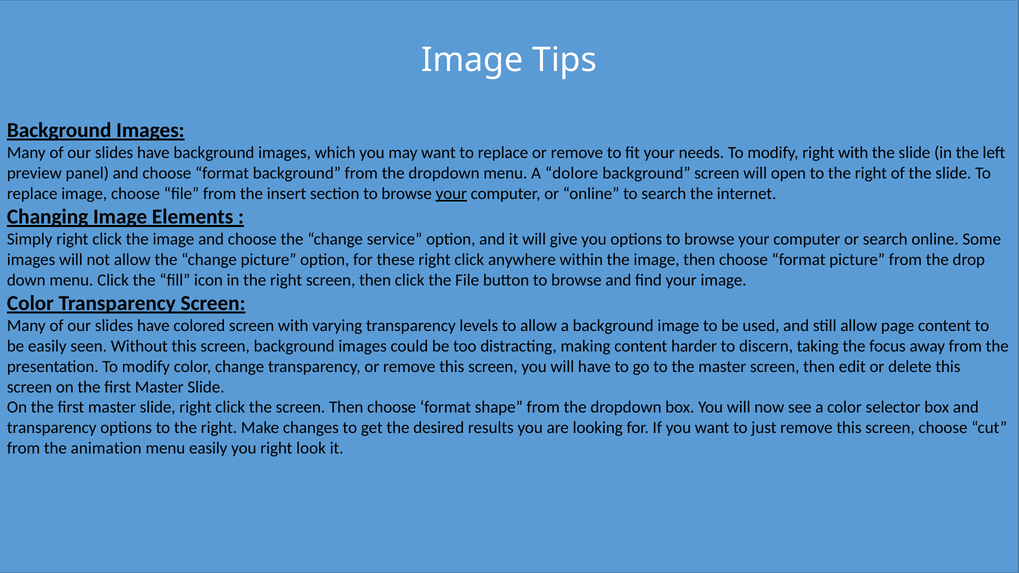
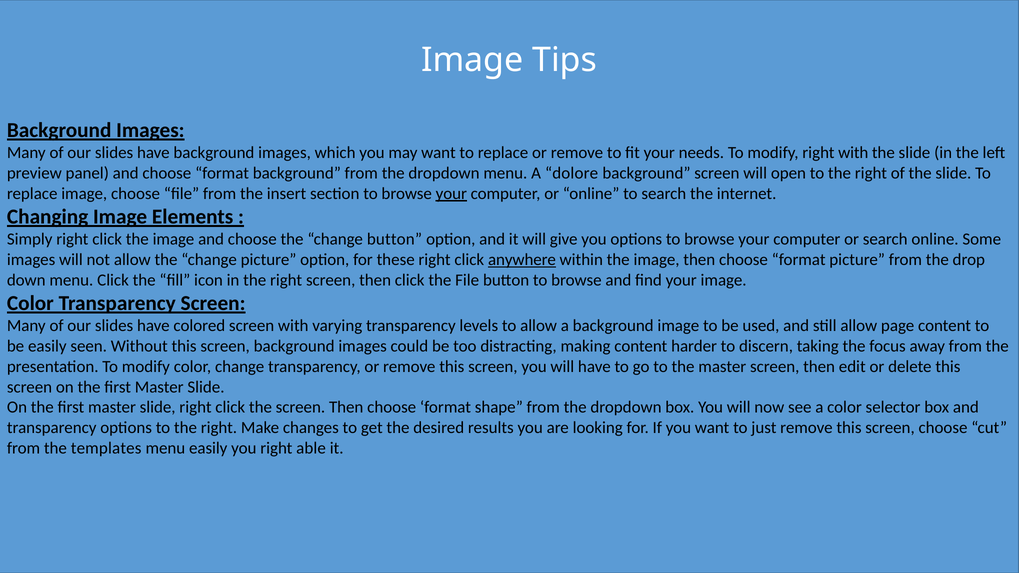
change service: service -> button
anywhere underline: none -> present
animation: animation -> templates
look: look -> able
